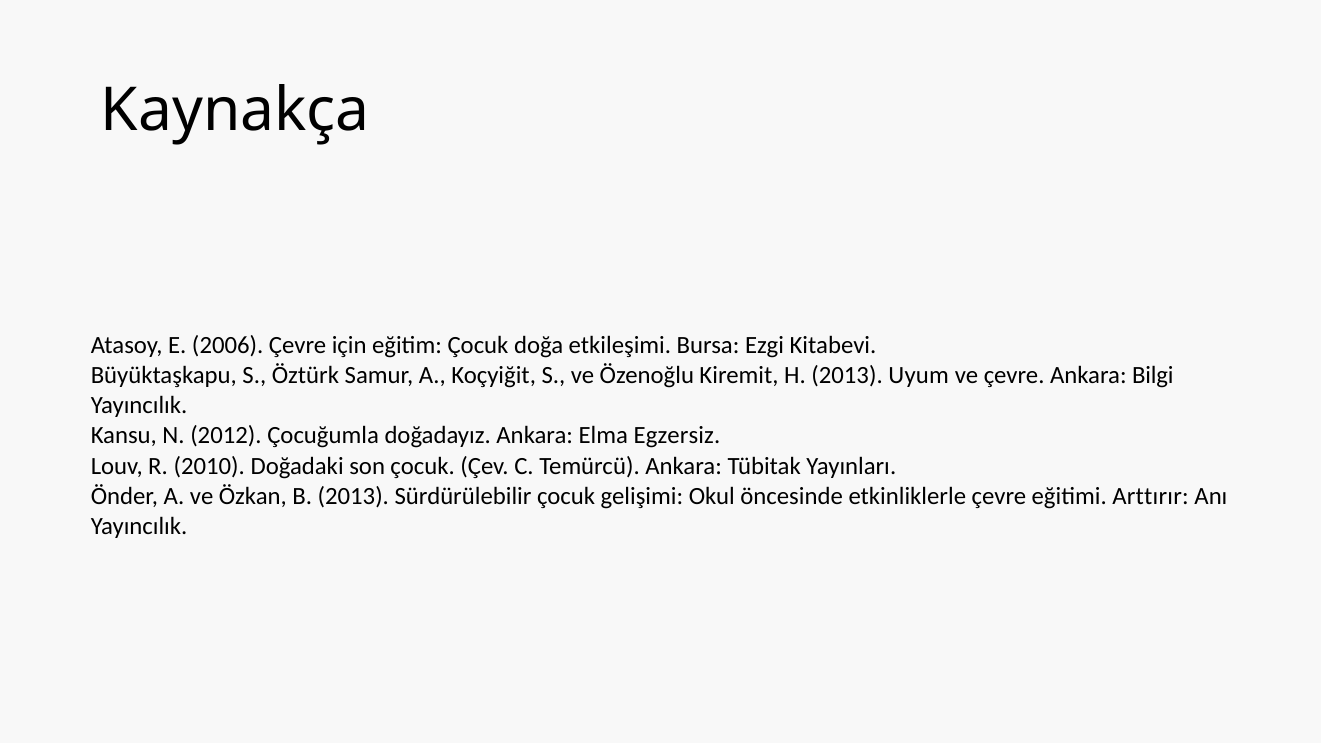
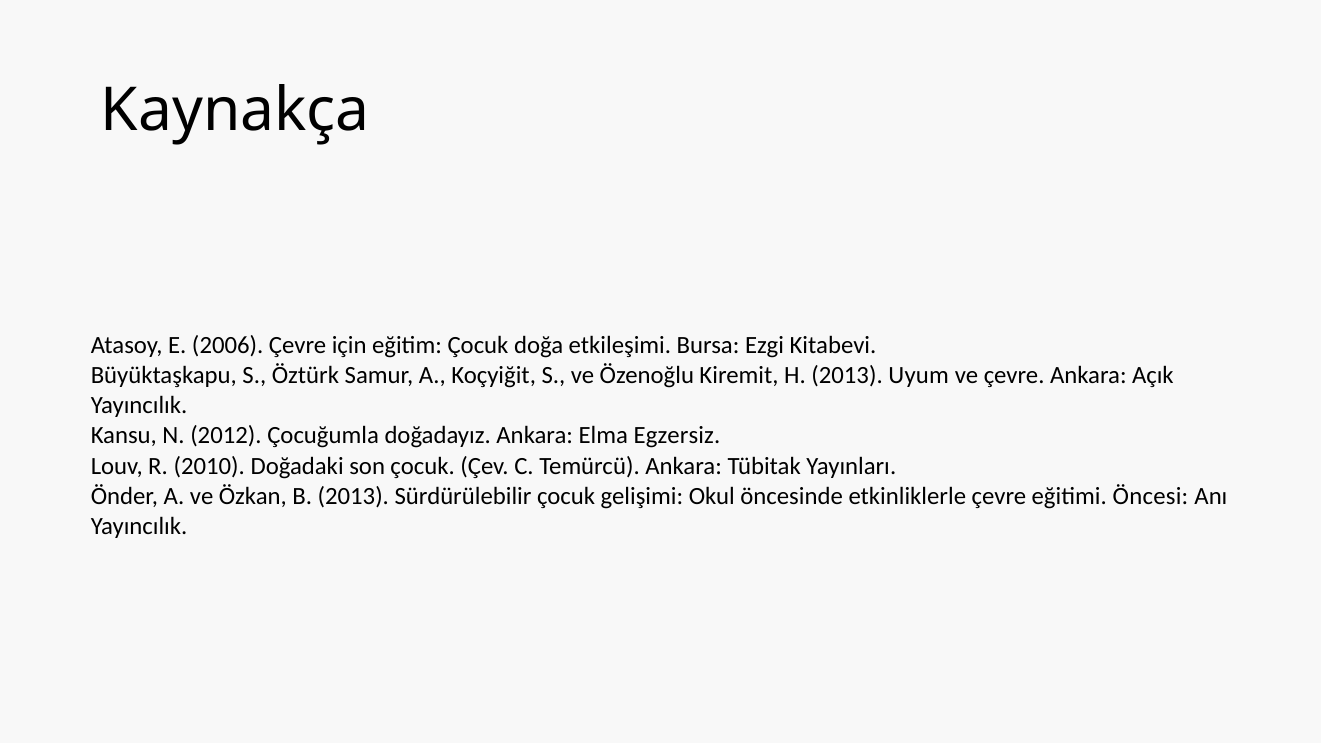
Bilgi: Bilgi -> Açık
Arttırır: Arttırır -> Öncesi
